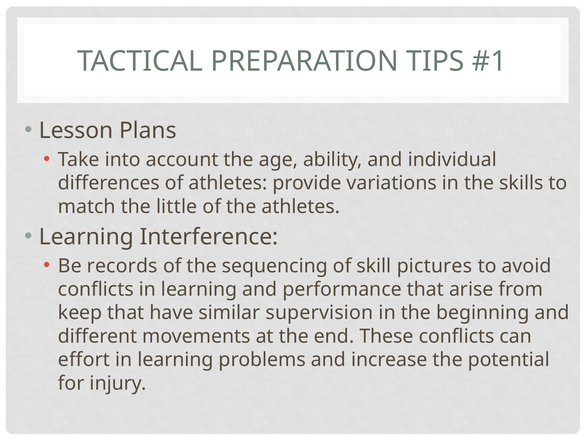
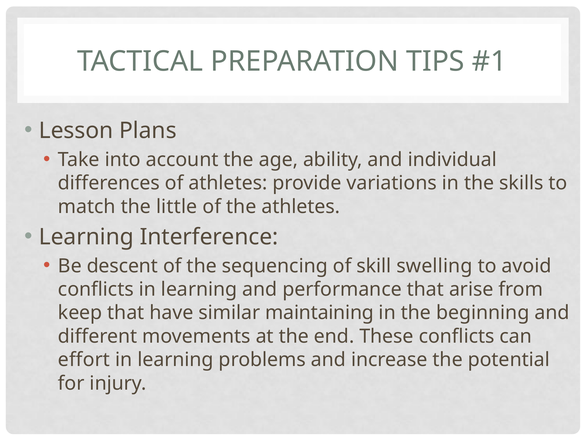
records: records -> descent
pictures: pictures -> swelling
supervision: supervision -> maintaining
